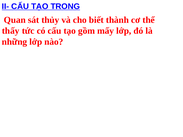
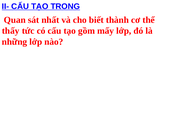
thủy: thủy -> nhất
